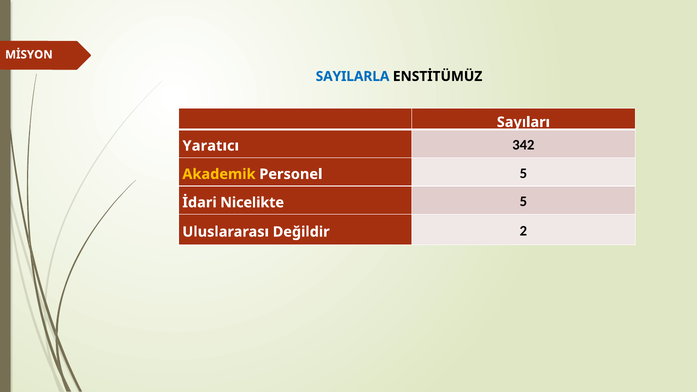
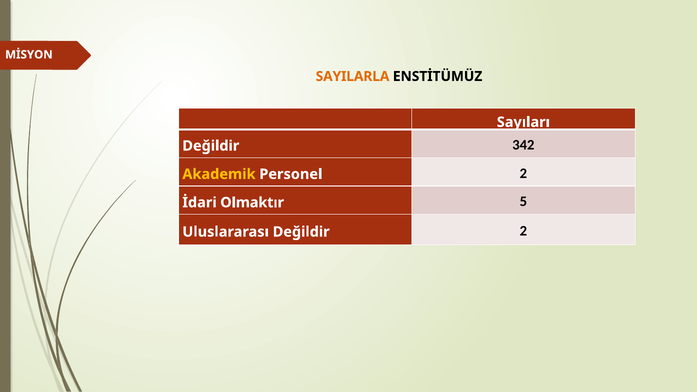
SAYILARLA colour: blue -> orange
Yaratıcı at (211, 146): Yaratıcı -> Değildir
Personel 5: 5 -> 2
Nicelikte: Nicelikte -> Olmaktır
